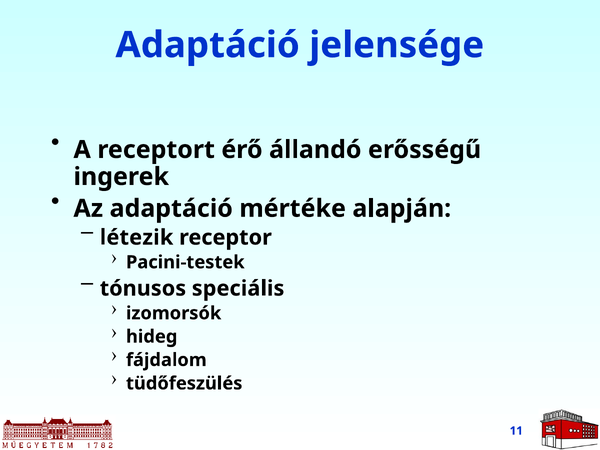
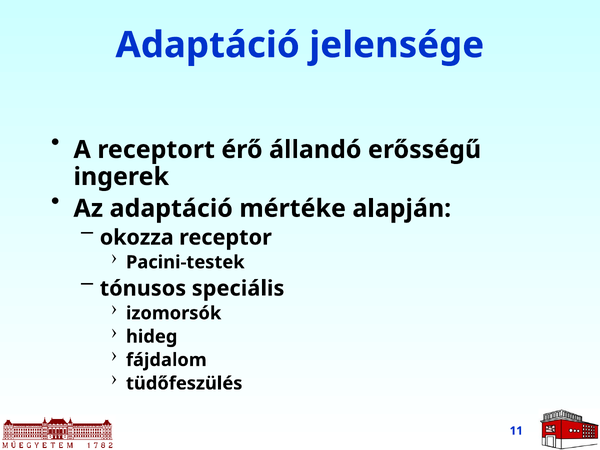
létezik: létezik -> okozza
